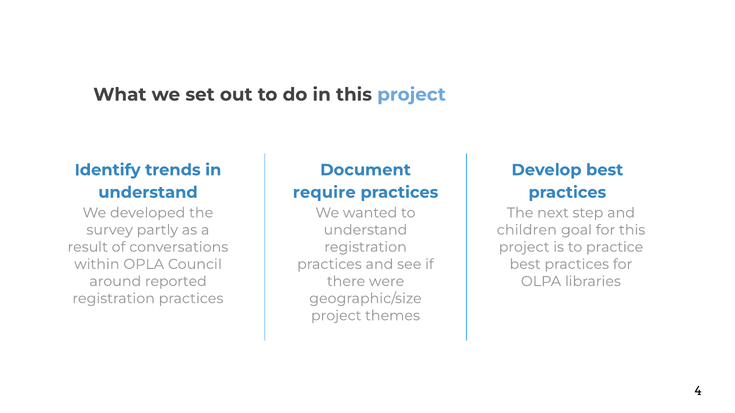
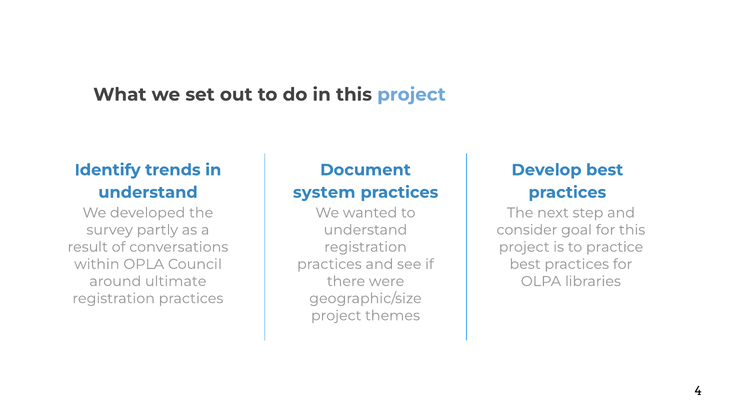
require: require -> system
children: children -> consider
reported: reported -> ultimate
